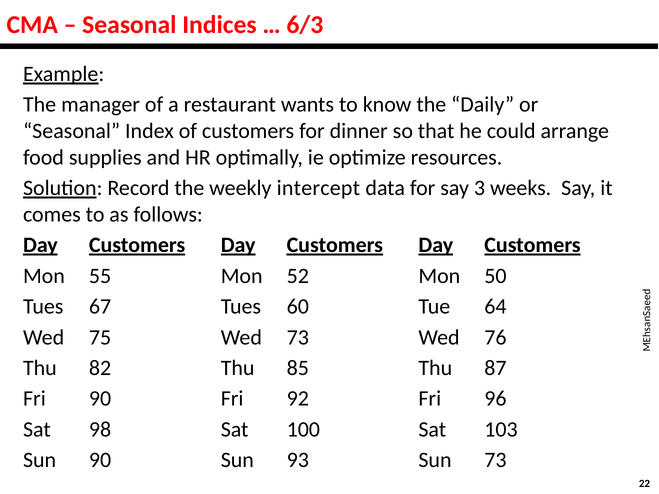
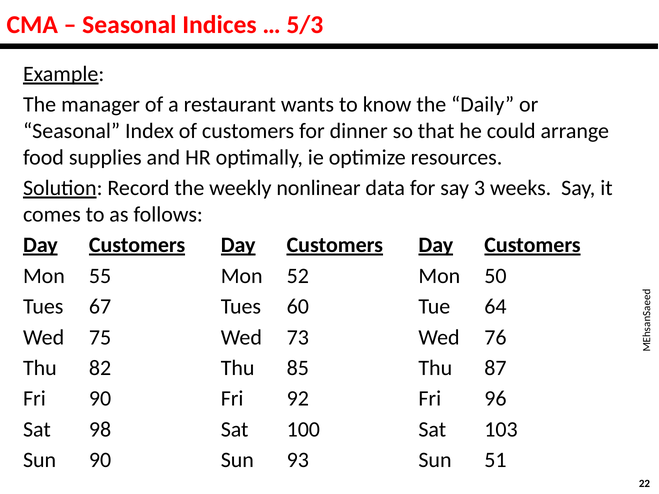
6/3: 6/3 -> 5/3
intercept: intercept -> nonlinear
Sun 73: 73 -> 51
